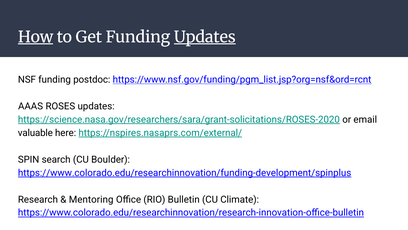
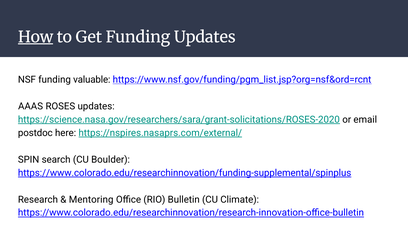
Updates at (205, 37) underline: present -> none
postdoc: postdoc -> valuable
valuable: valuable -> postdoc
https://www.colorado.edu/researchinnovation/funding-development/spinplus: https://www.colorado.edu/researchinnovation/funding-development/spinplus -> https://www.colorado.edu/researchinnovation/funding-supplemental/spinplus
